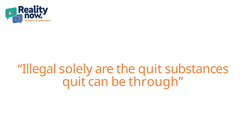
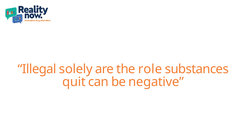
the quit: quit -> role
through: through -> negative
